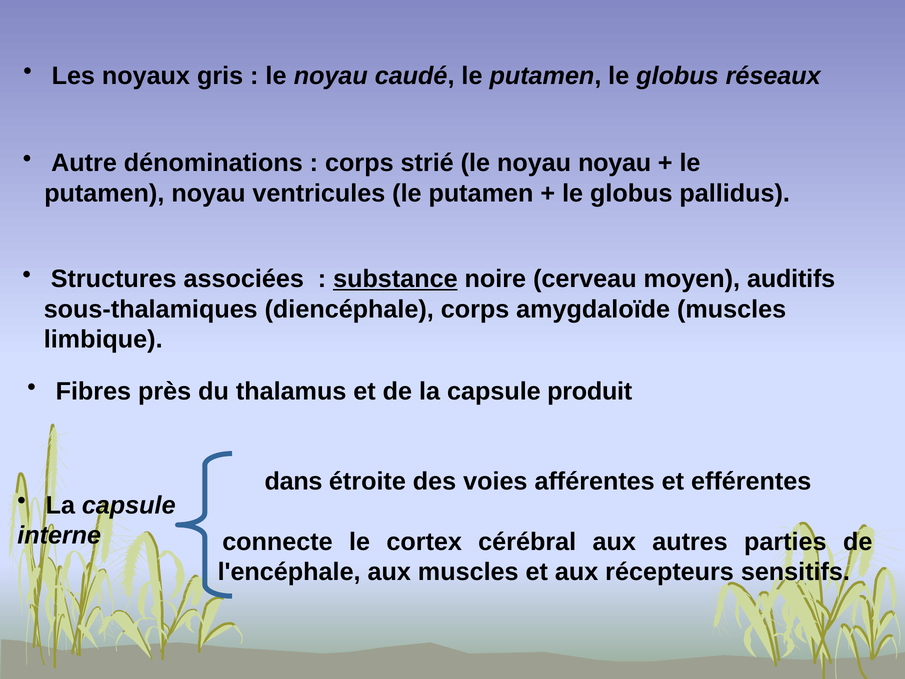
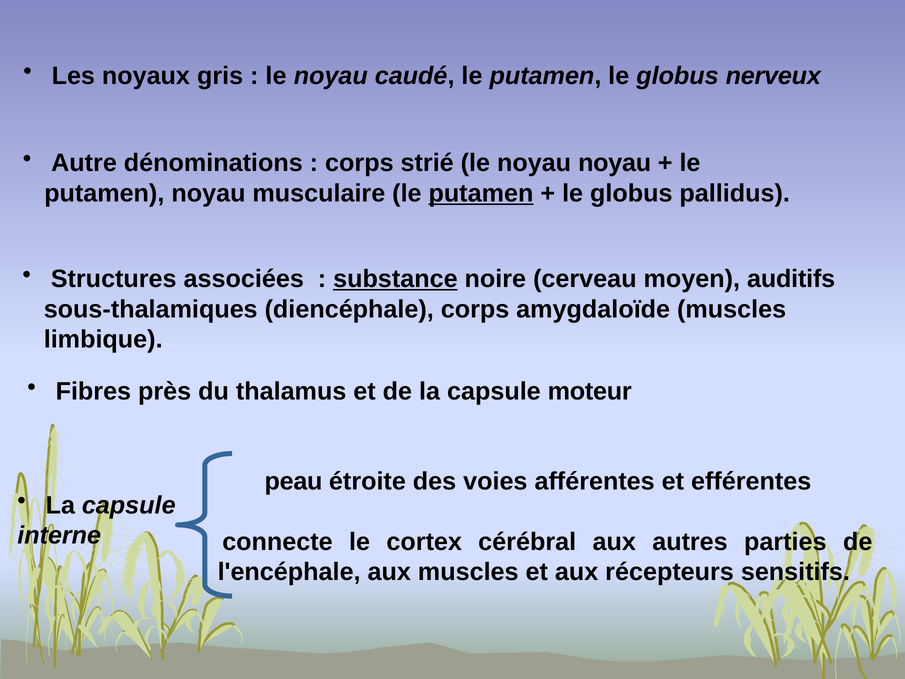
réseaux: réseaux -> nerveux
ventricules: ventricules -> musculaire
putamen at (481, 193) underline: none -> present
produit: produit -> moteur
dans: dans -> peau
